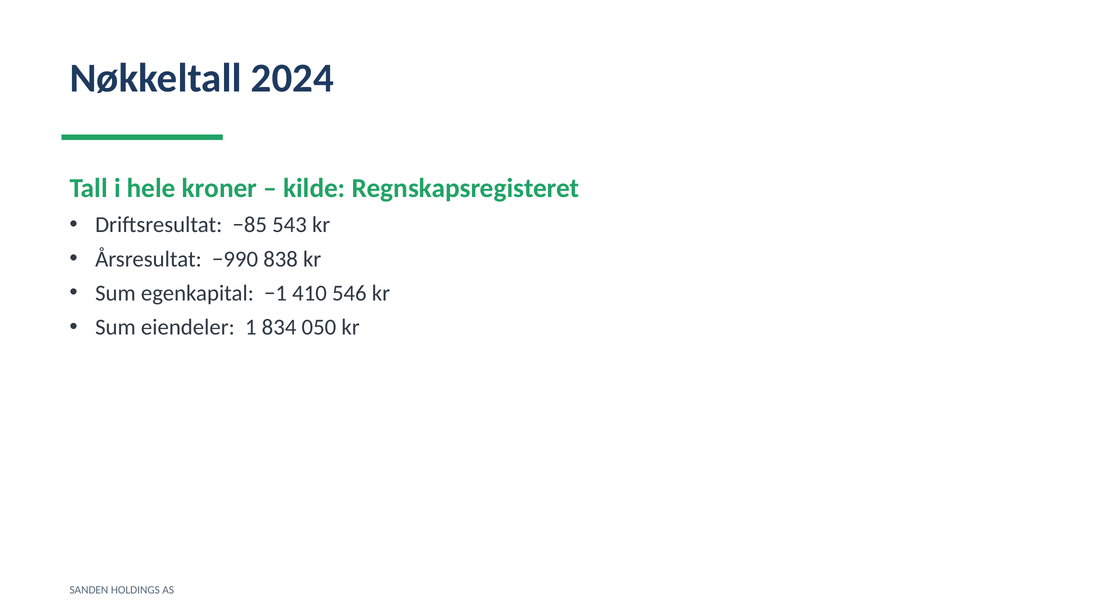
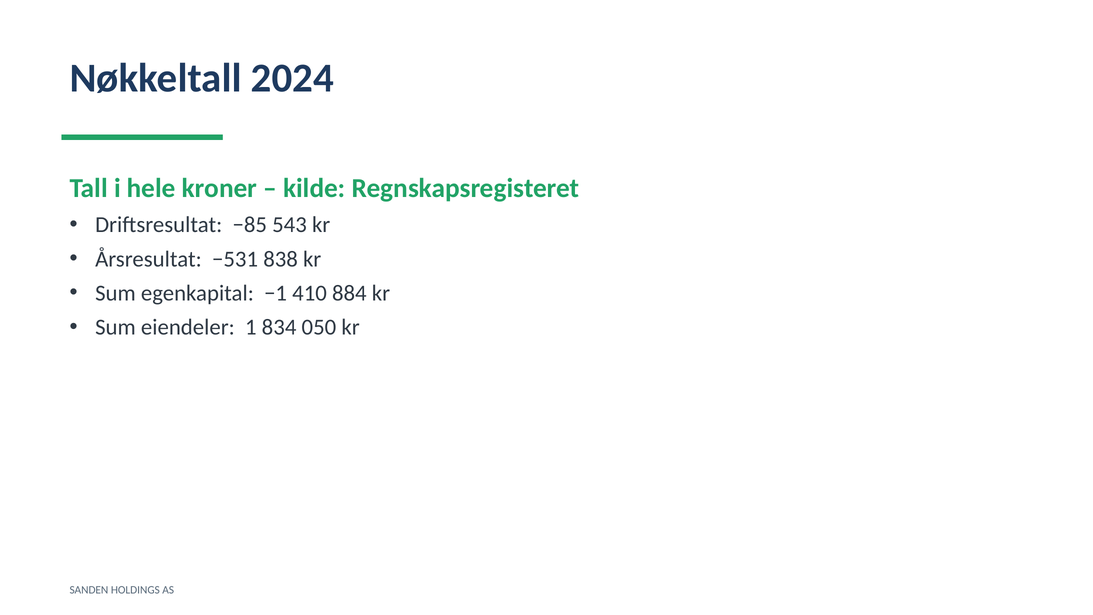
−990: −990 -> −531
546: 546 -> 884
